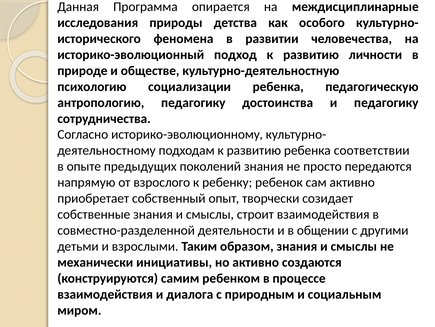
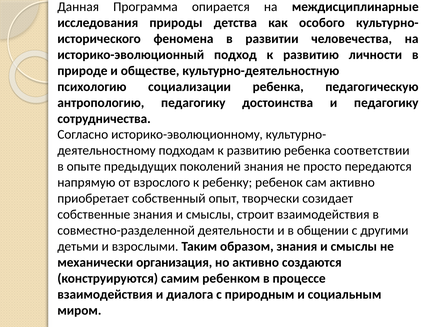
инициативы: инициативы -> организация
